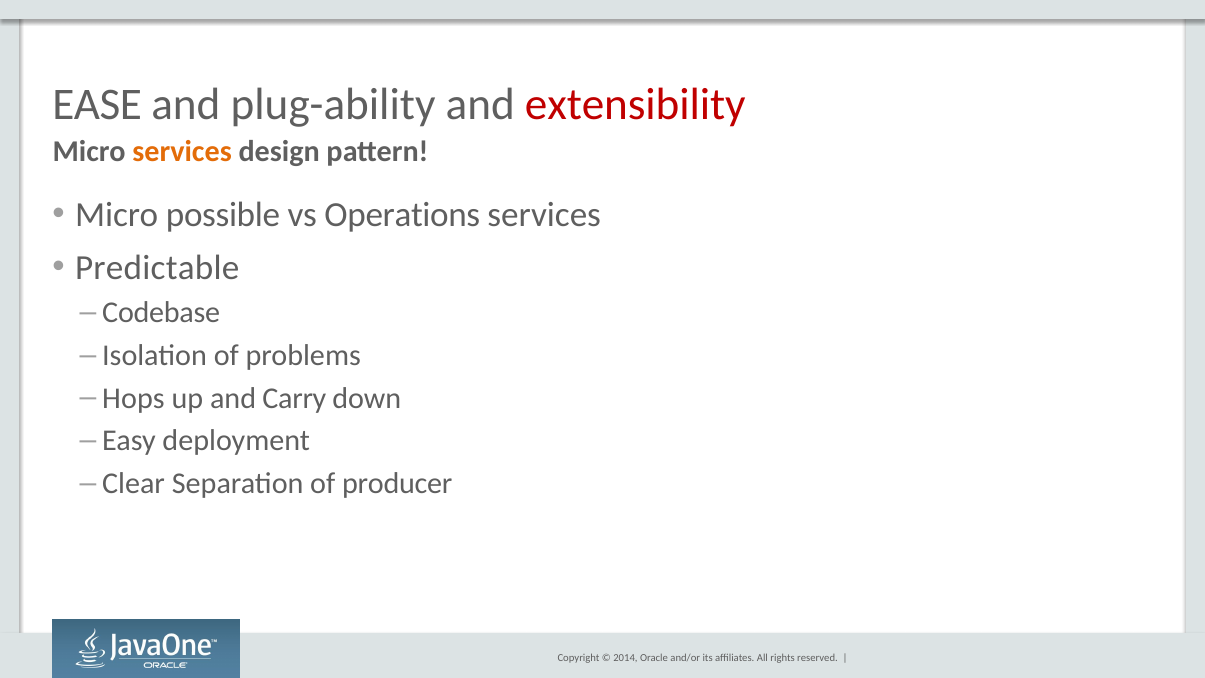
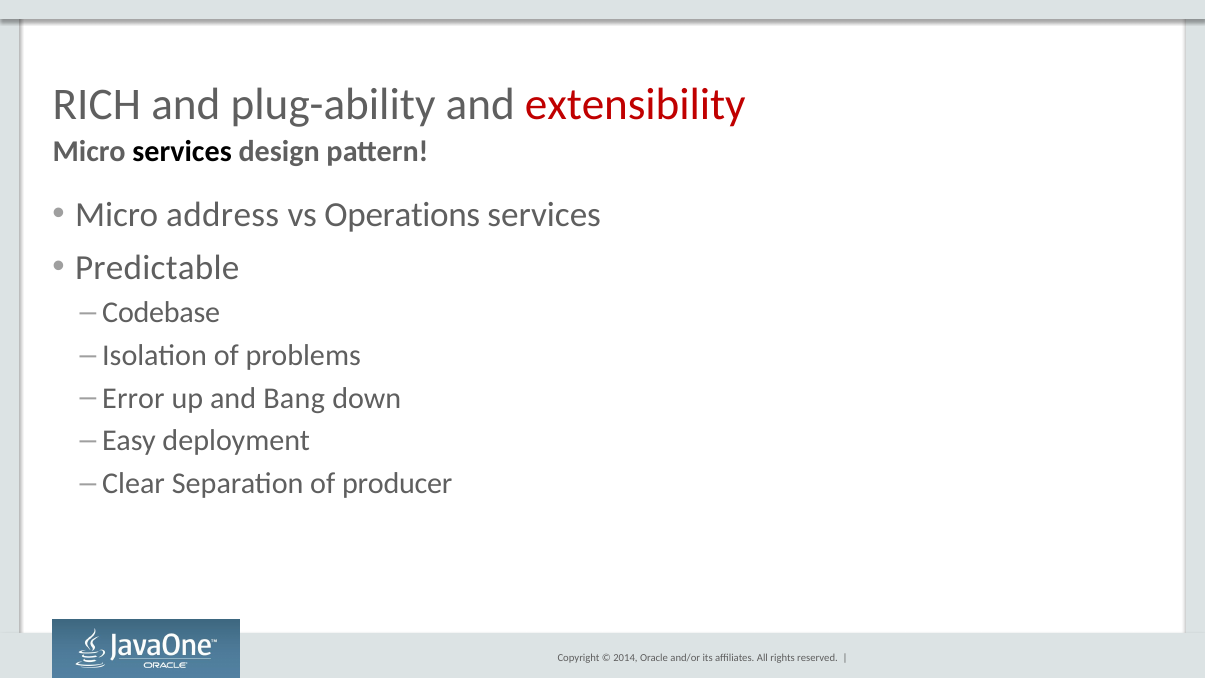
EASE: EASE -> RICH
services at (182, 152) colour: orange -> black
possible: possible -> address
Hops: Hops -> Error
Carry: Carry -> Bang
